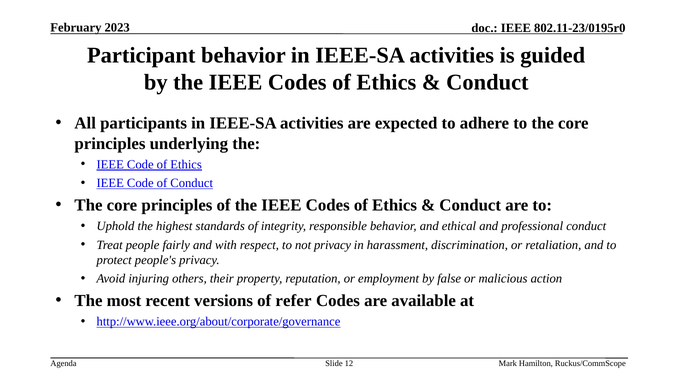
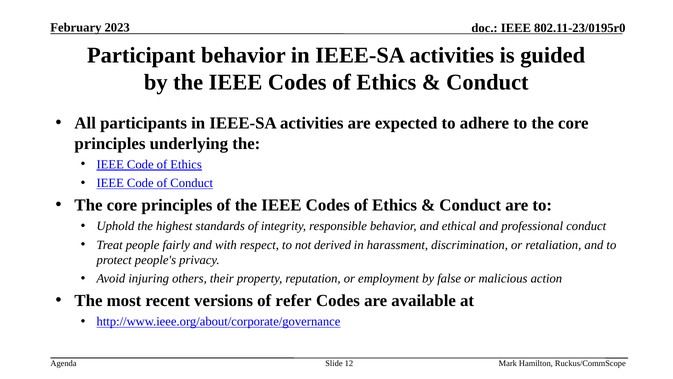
not privacy: privacy -> derived
